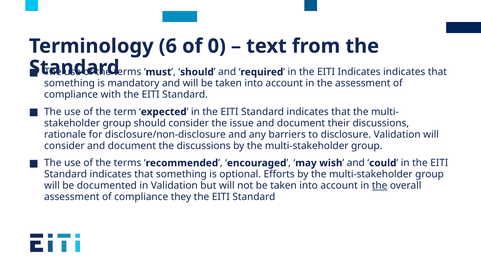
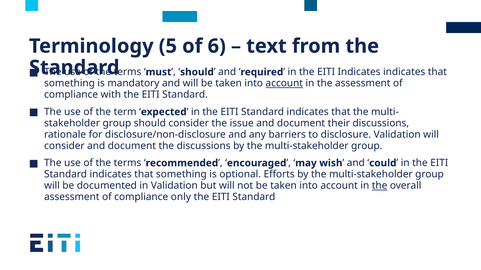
6: 6 -> 5
0: 0 -> 6
account at (284, 83) underline: none -> present
they: they -> only
